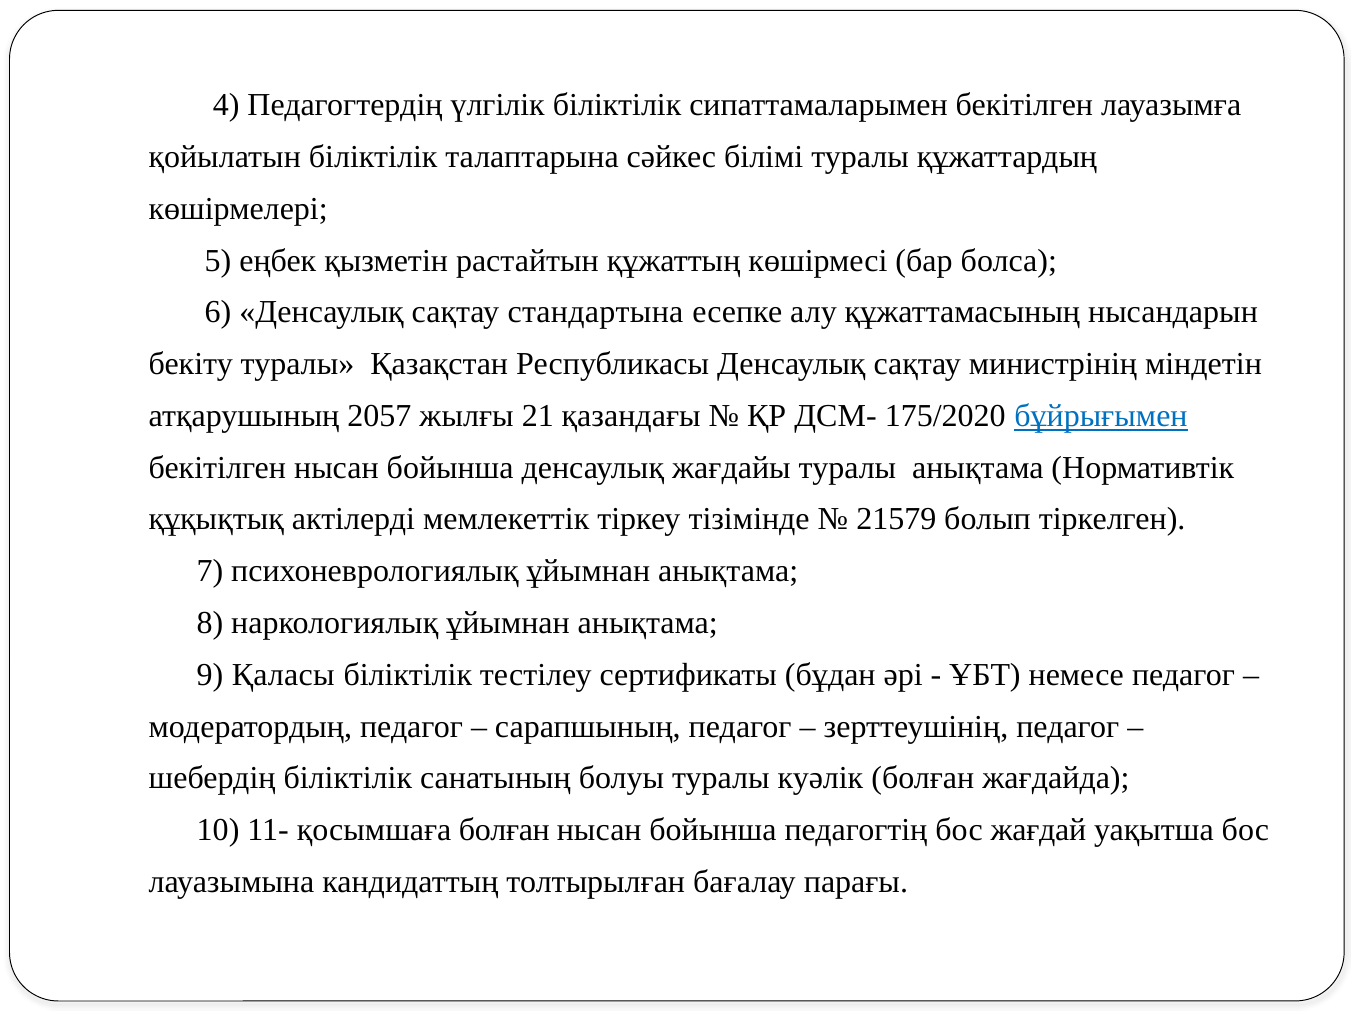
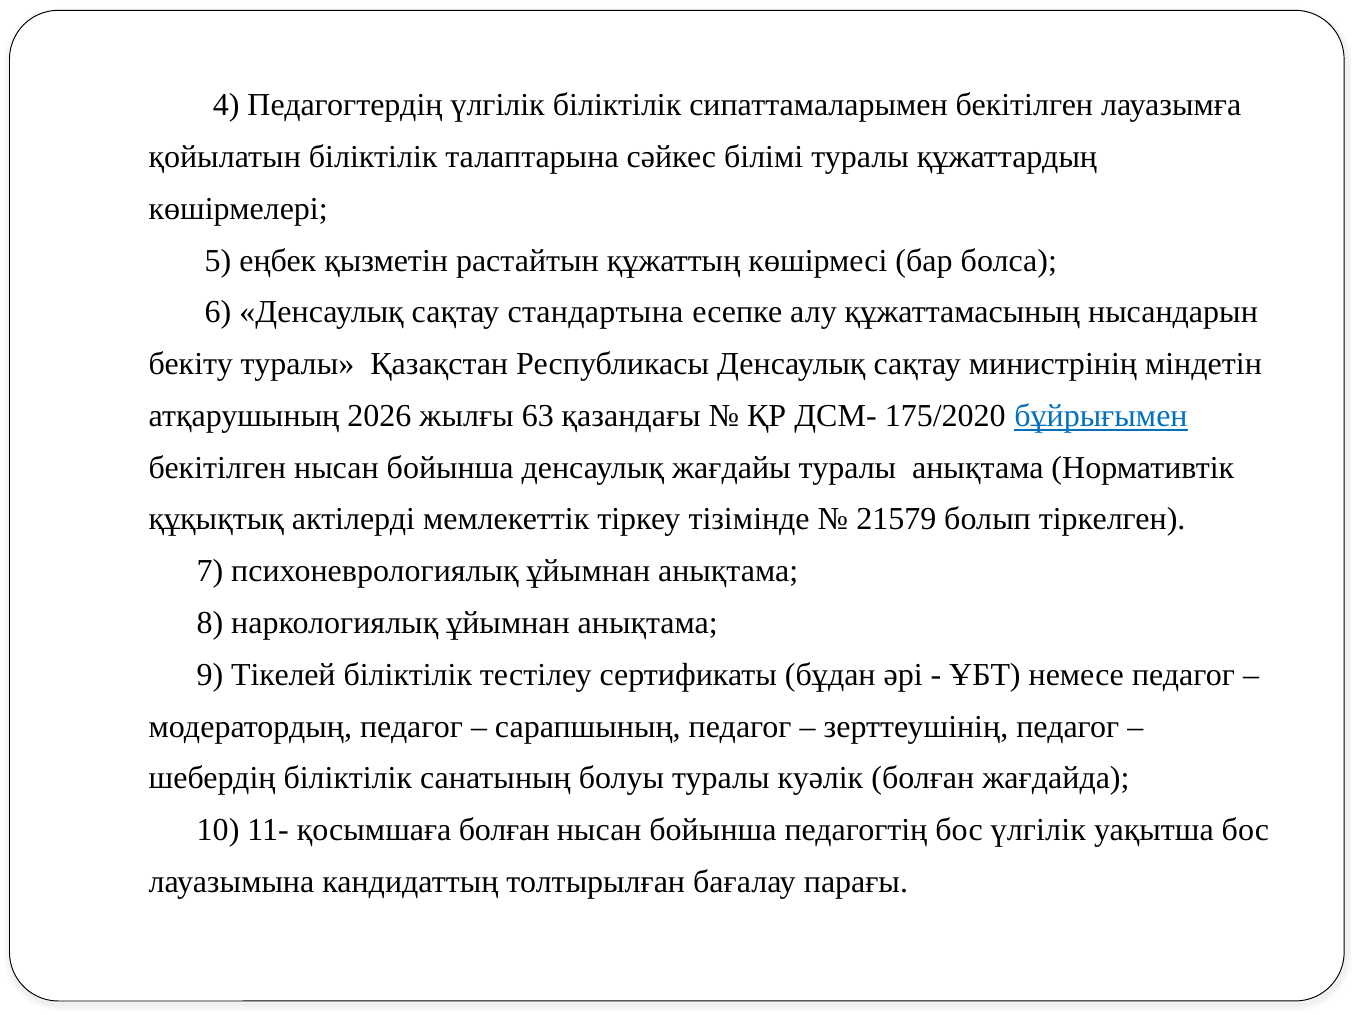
2057: 2057 -> 2026
21: 21 -> 63
Қаласы: Қаласы -> Тікелей
бос жағдай: жағдай -> үлгілік
